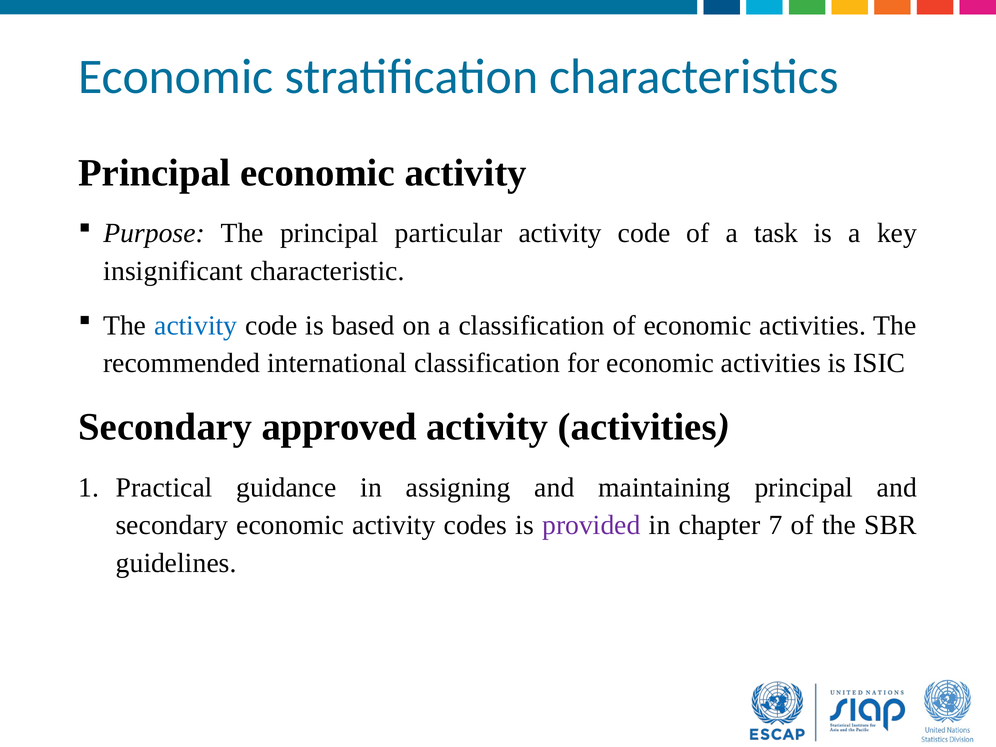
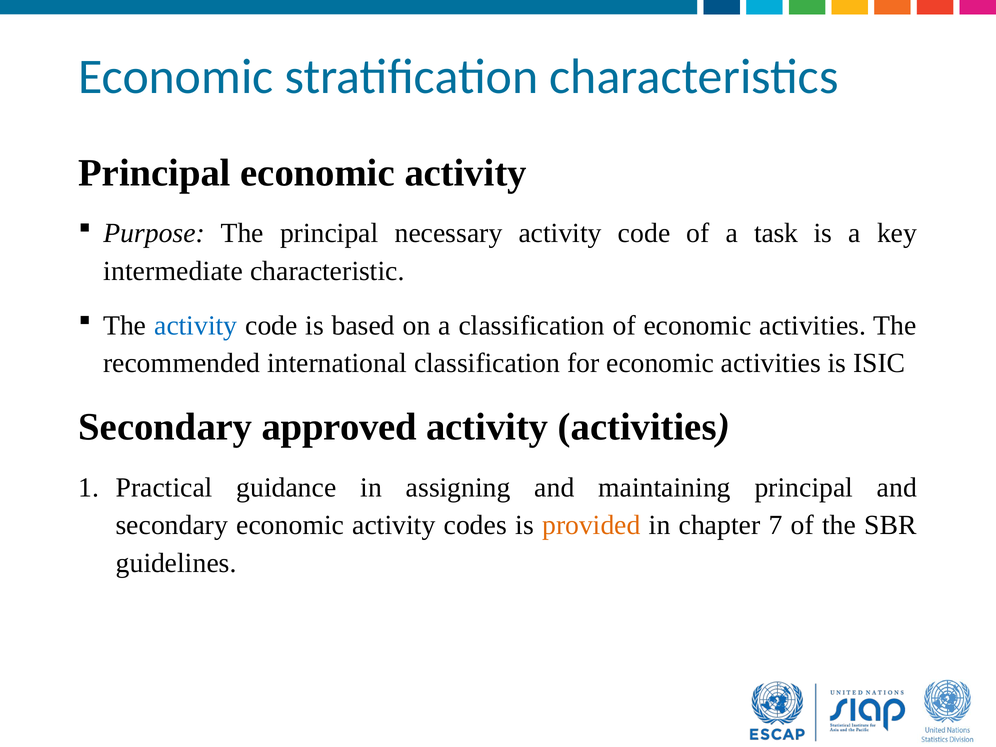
particular: particular -> necessary
insignificant: insignificant -> intermediate
provided colour: purple -> orange
